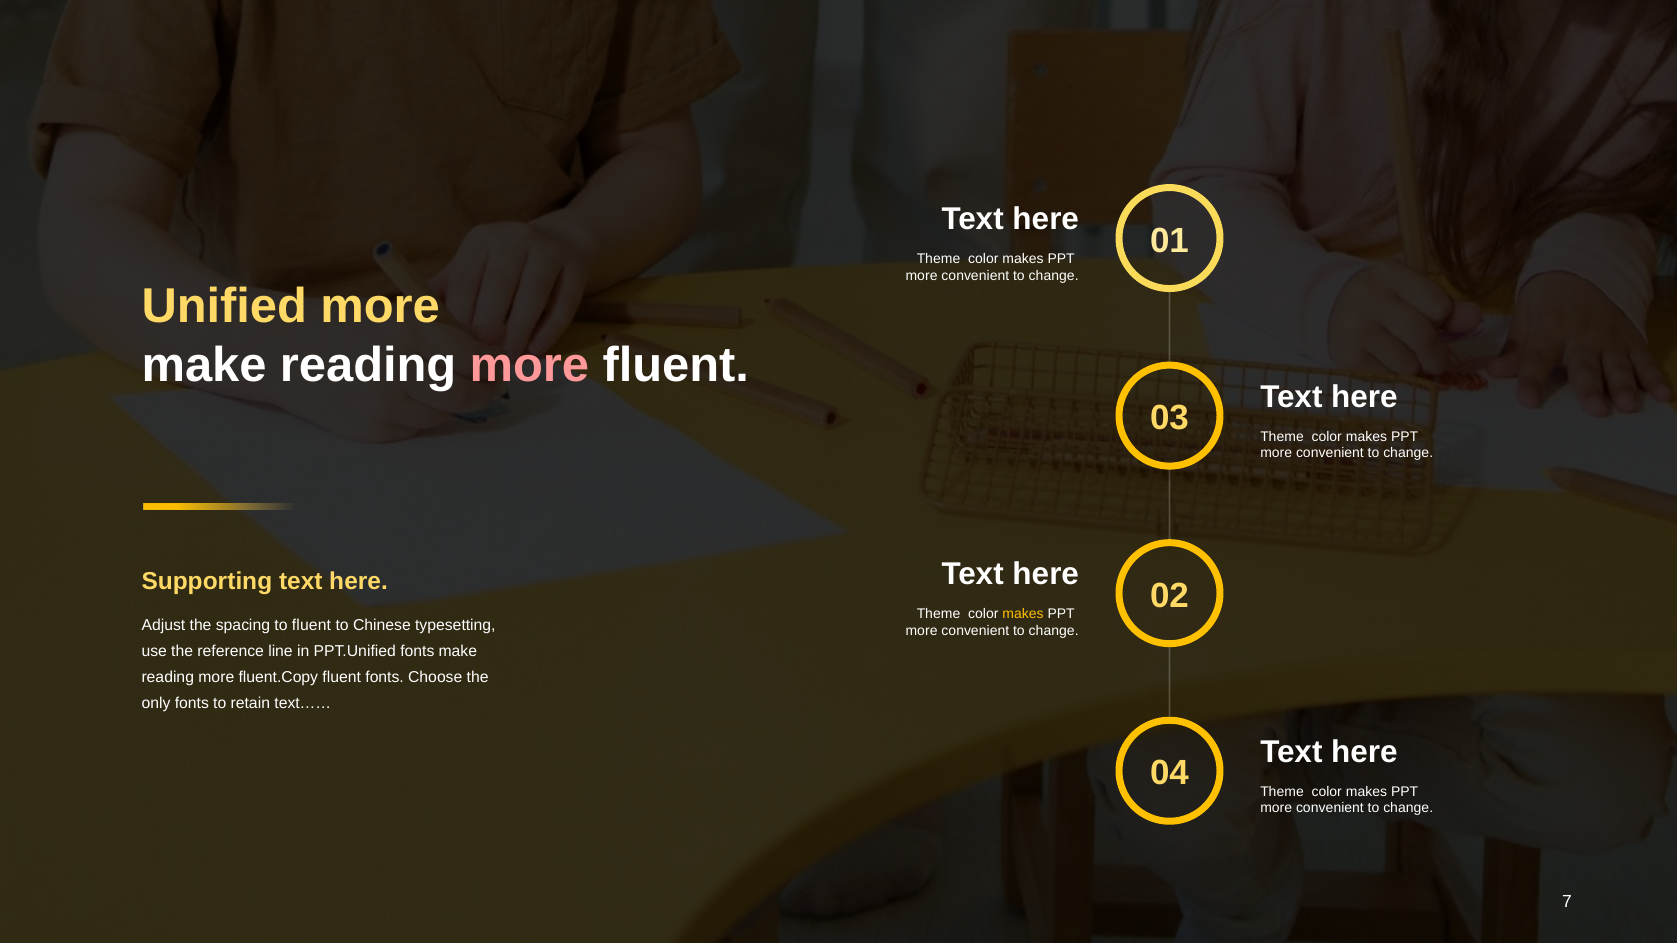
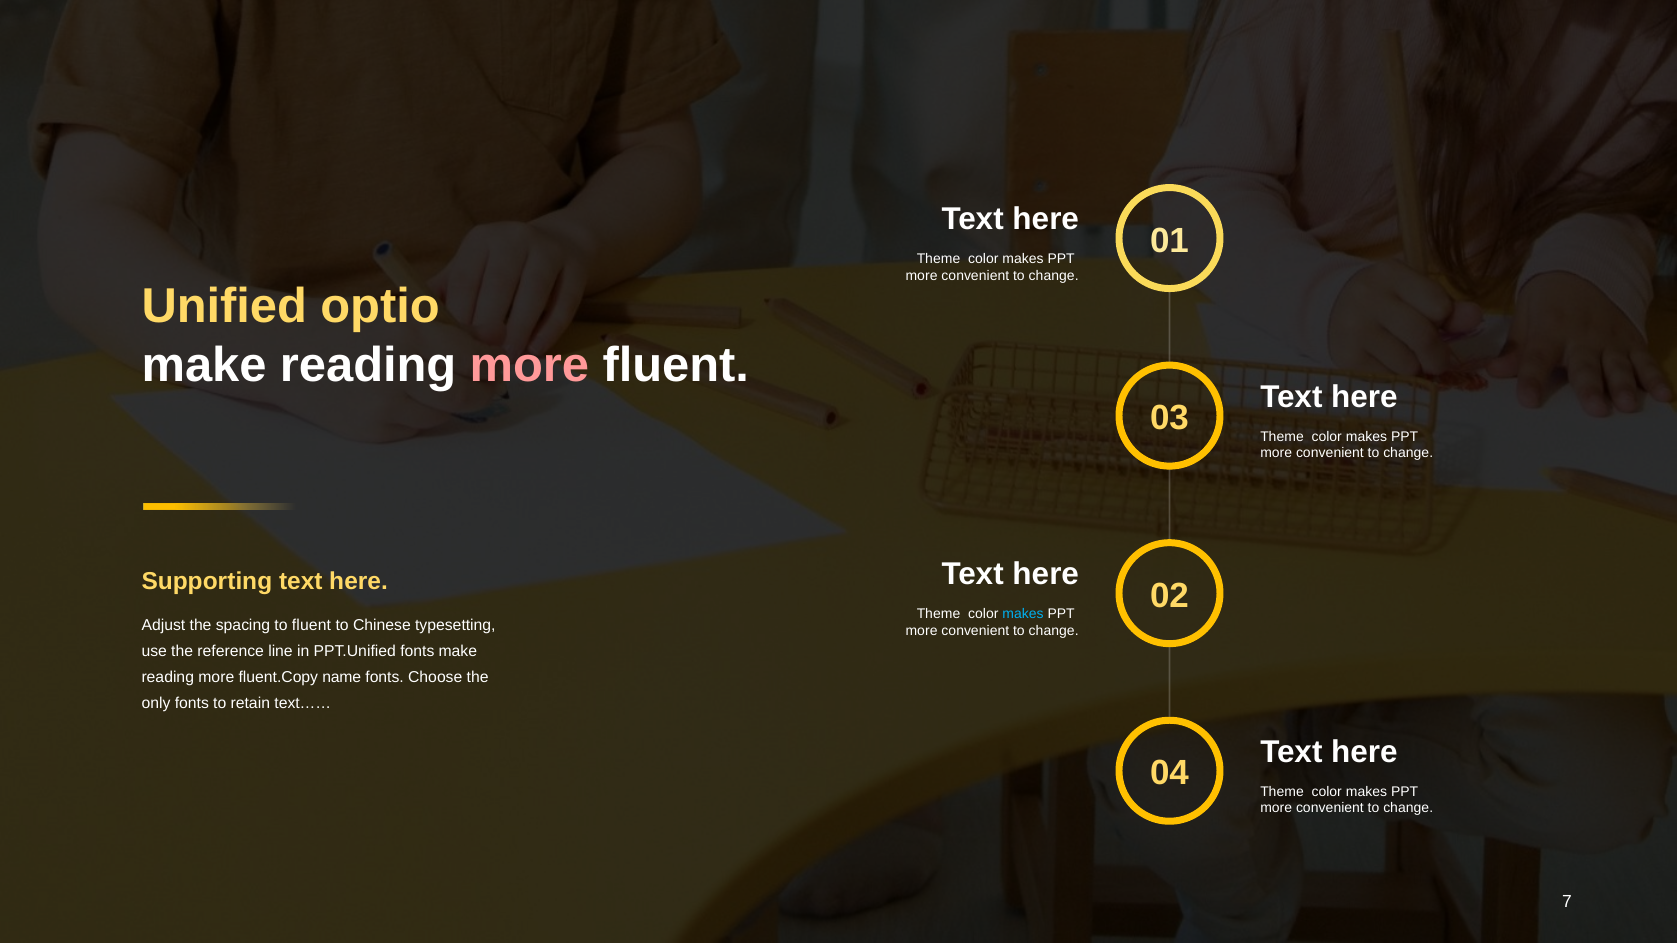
Unified more: more -> optio
makes at (1023, 614) colour: yellow -> light blue
fluent.Copy fluent: fluent -> name
